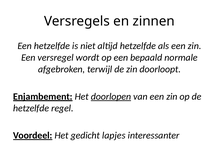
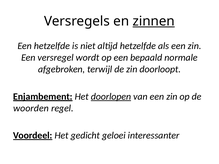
zinnen underline: none -> present
hetzelfde at (31, 108): hetzelfde -> woorden
lapjes: lapjes -> geloei
